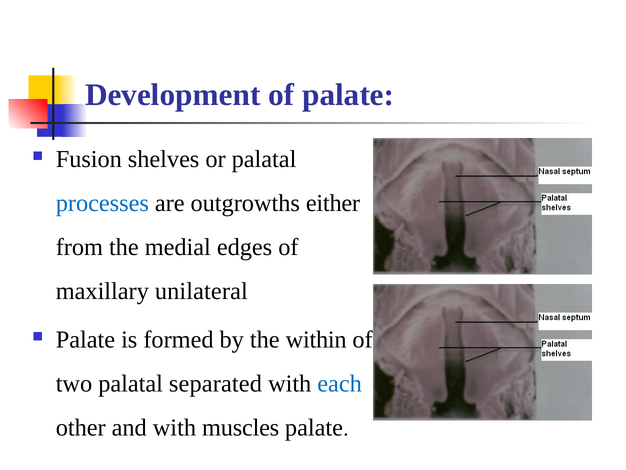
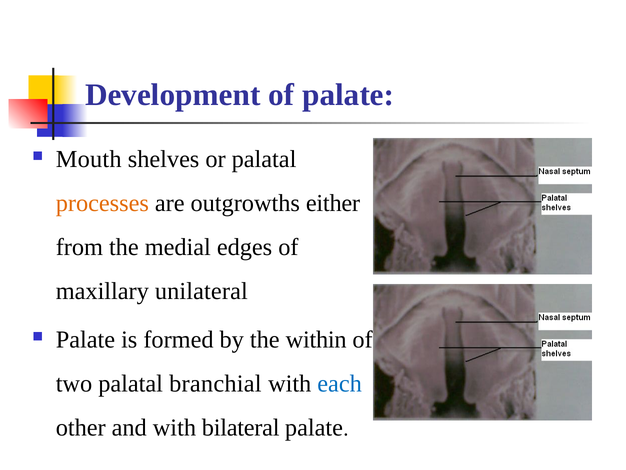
Fusion: Fusion -> Mouth
processes colour: blue -> orange
separated: separated -> branchial
muscles: muscles -> bilateral
